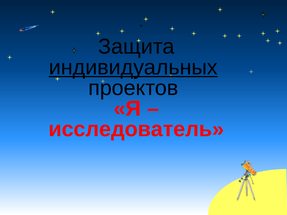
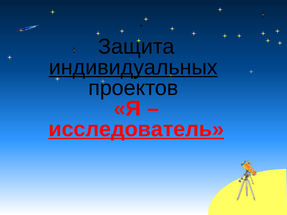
исследователь underline: none -> present
